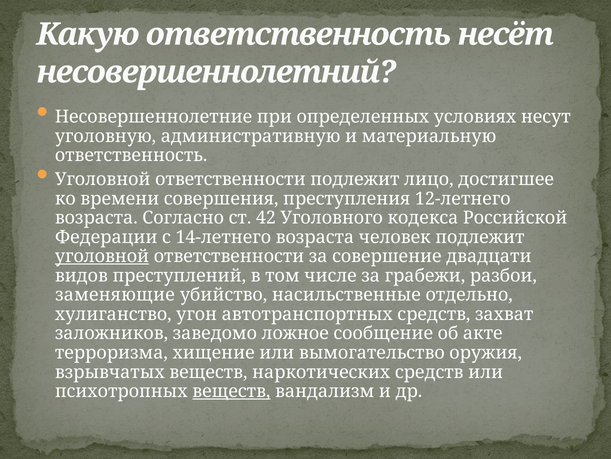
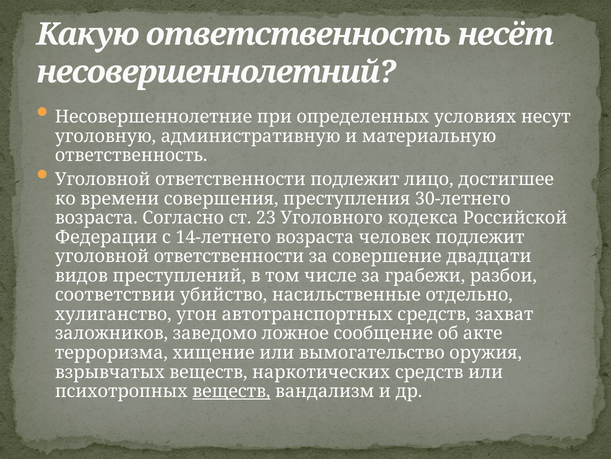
12-летнего: 12-летнего -> 30-летнего
42: 42 -> 23
уголовной at (102, 256) underline: present -> none
заменяющие: заменяющие -> соответствии
